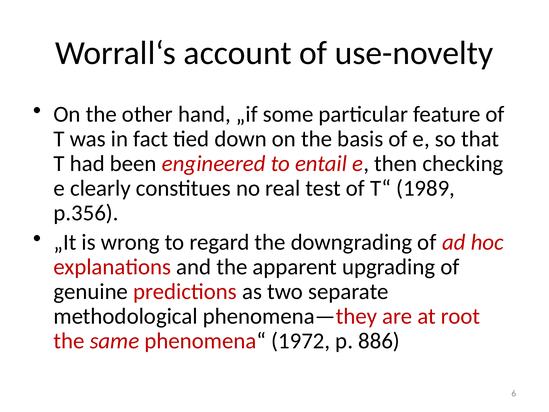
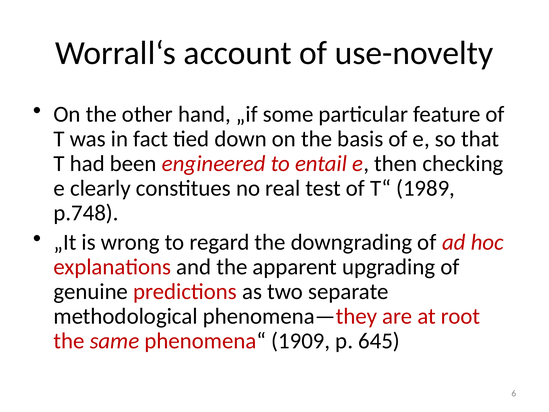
p.356: p.356 -> p.748
1972: 1972 -> 1909
886: 886 -> 645
